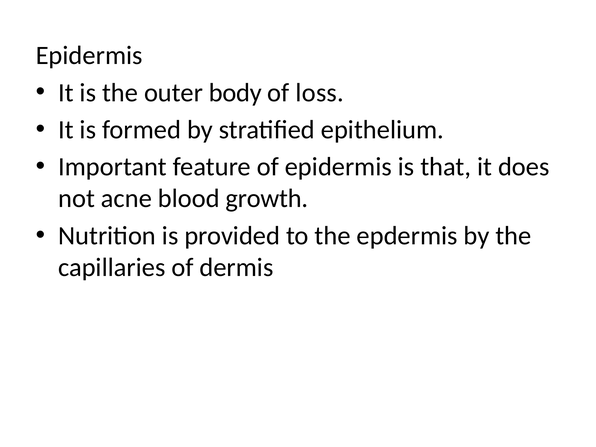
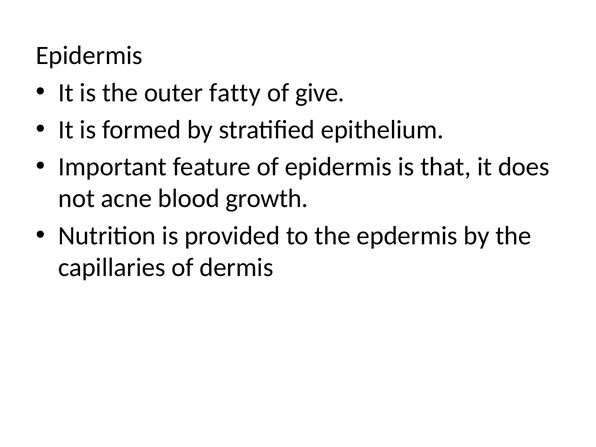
body: body -> fatty
loss: loss -> give
